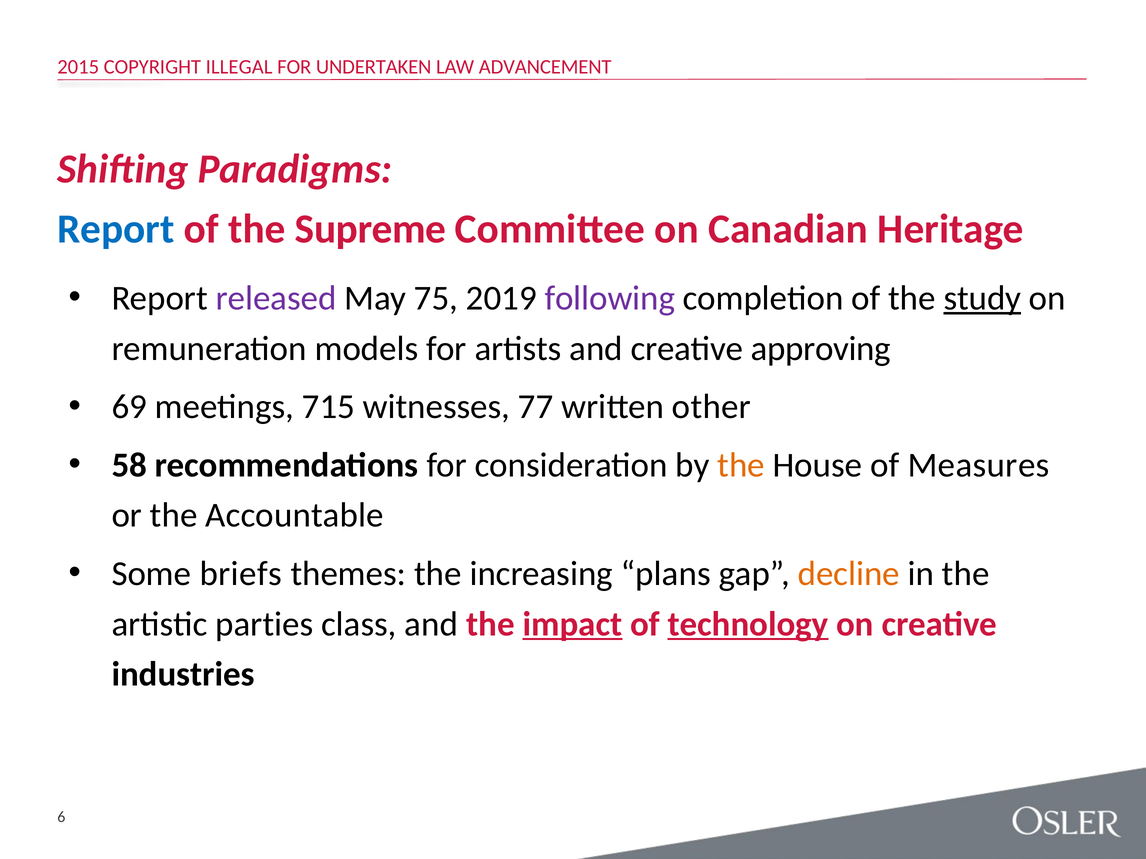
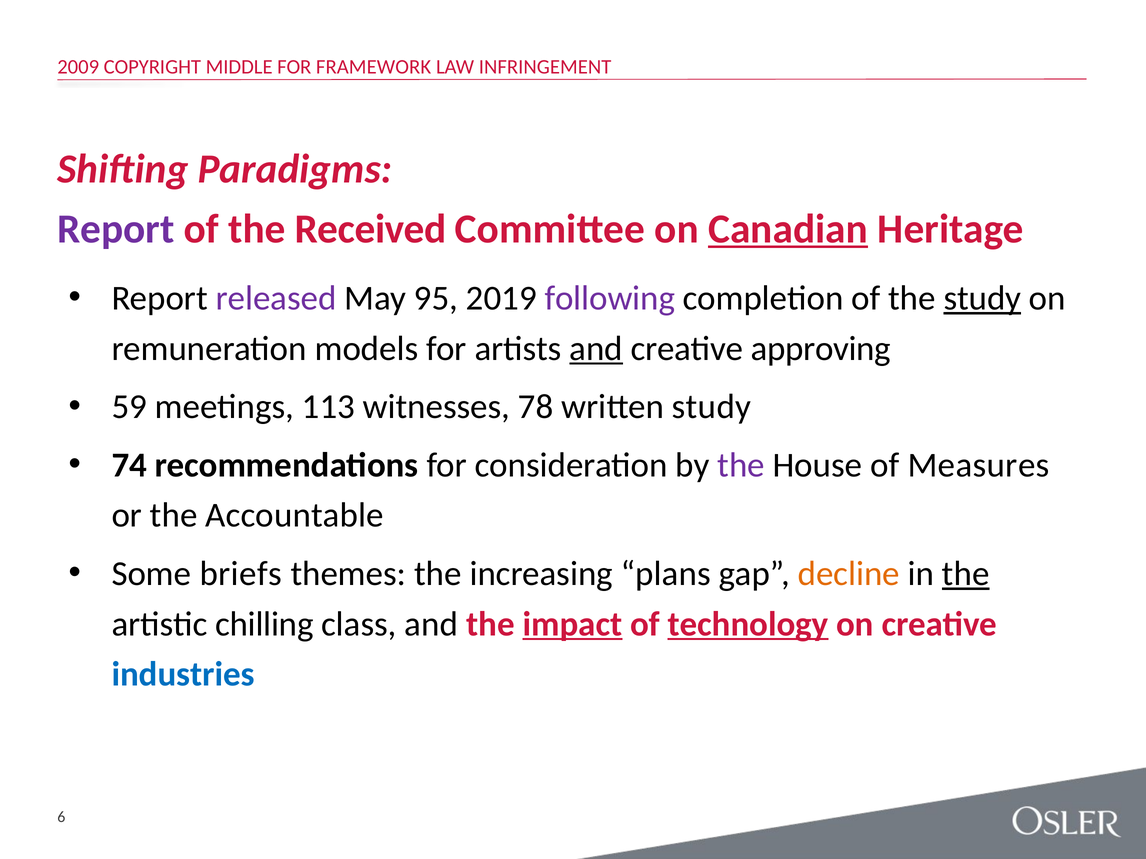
2015: 2015 -> 2009
ILLEGAL: ILLEGAL -> MIDDLE
UNDERTAKEN: UNDERTAKEN -> FRAMEWORK
ADVANCEMENT: ADVANCEMENT -> INFRINGEMENT
Report at (116, 229) colour: blue -> purple
Supreme: Supreme -> Received
Canadian underline: none -> present
75: 75 -> 95
and at (596, 349) underline: none -> present
69: 69 -> 59
715: 715 -> 113
77: 77 -> 78
written other: other -> study
58: 58 -> 74
the at (741, 465) colour: orange -> purple
the at (966, 574) underline: none -> present
parties: parties -> chilling
industries colour: black -> blue
